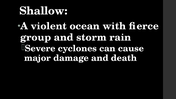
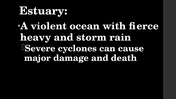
Shallow: Shallow -> Estuary
group: group -> heavy
